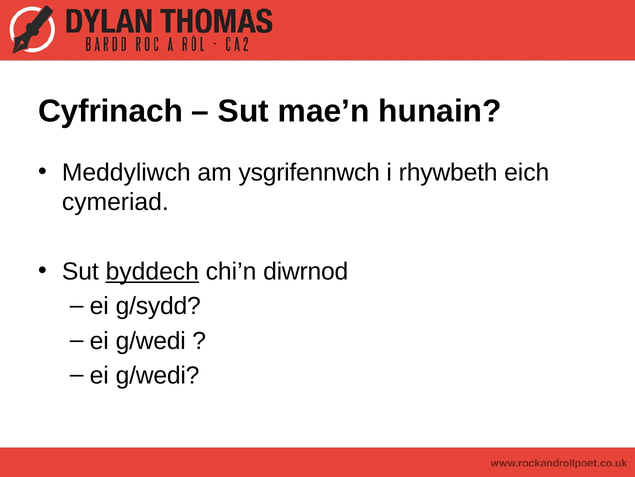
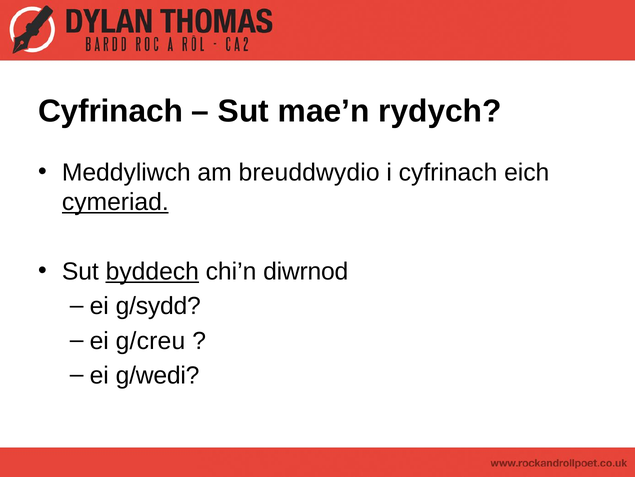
hunain: hunain -> rydych
ysgrifennwch: ysgrifennwch -> breuddwydio
i rhywbeth: rhywbeth -> cyfrinach
cymeriad underline: none -> present
g/wedi at (151, 340): g/wedi -> g/creu
